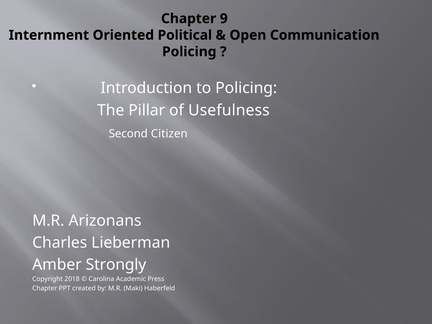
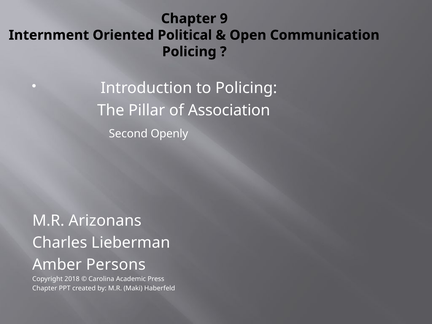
Usefulness: Usefulness -> Association
Citizen: Citizen -> Openly
Strongly: Strongly -> Persons
